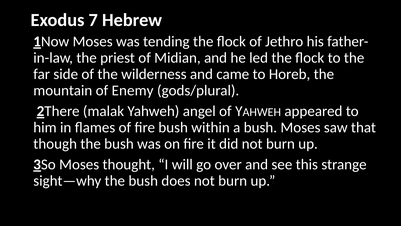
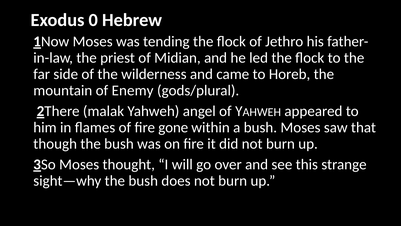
7: 7 -> 0
fire bush: bush -> gone
